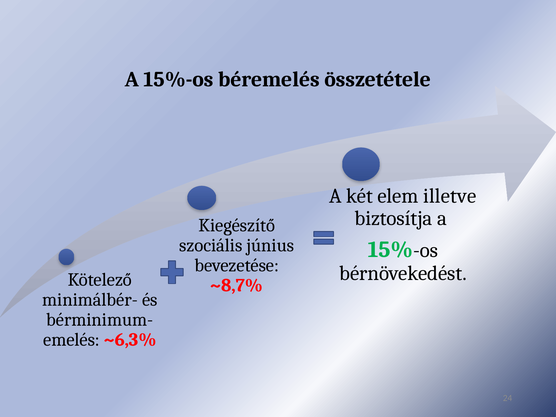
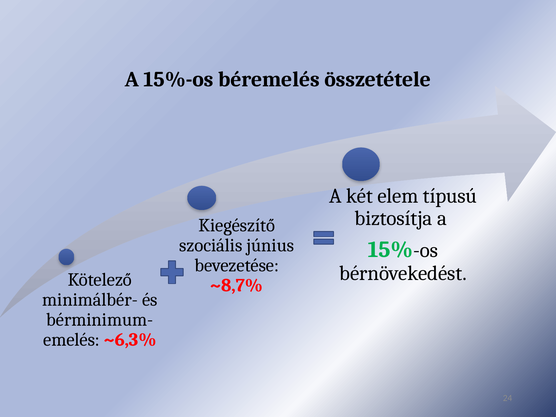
illetve: illetve -> típusú
